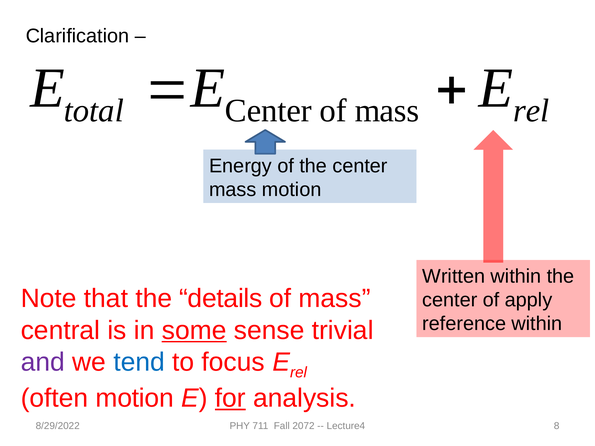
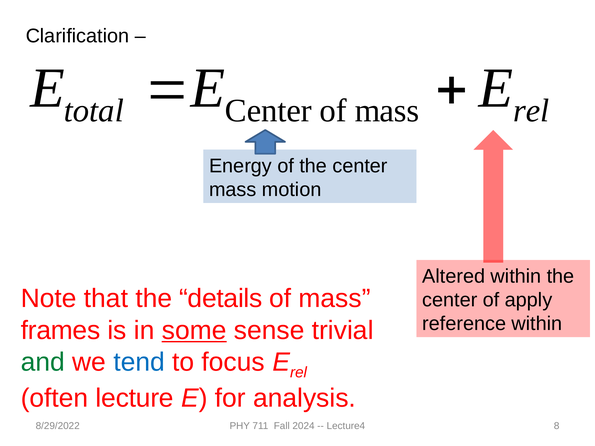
Written: Written -> Altered
central: central -> frames
and colour: purple -> green
often motion: motion -> lecture
for underline: present -> none
2072: 2072 -> 2024
